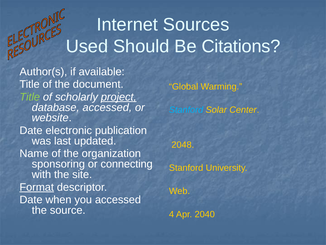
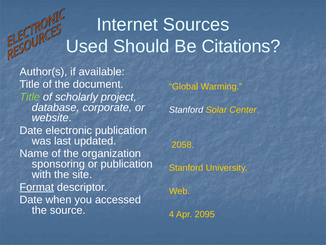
project underline: present -> none
database accessed: accessed -> corporate
Stanford at (186, 110) colour: light blue -> white
2048: 2048 -> 2058
or connecting: connecting -> publication
2040: 2040 -> 2095
